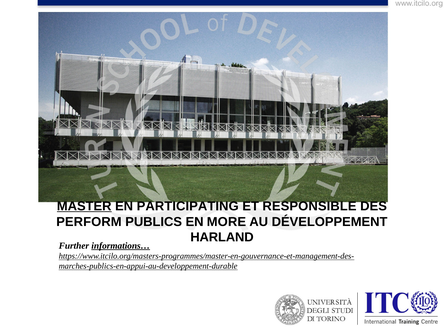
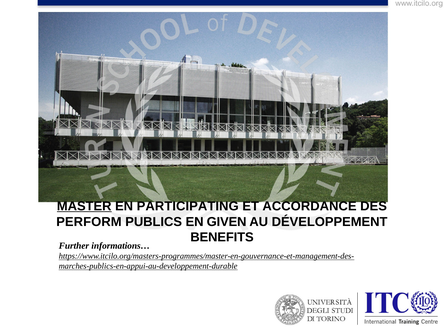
RESPONSIBLE: RESPONSIBLE -> ACCORDANCE
MORE: MORE -> GIVEN
HARLAND: HARLAND -> BENEFITS
informations… underline: present -> none
